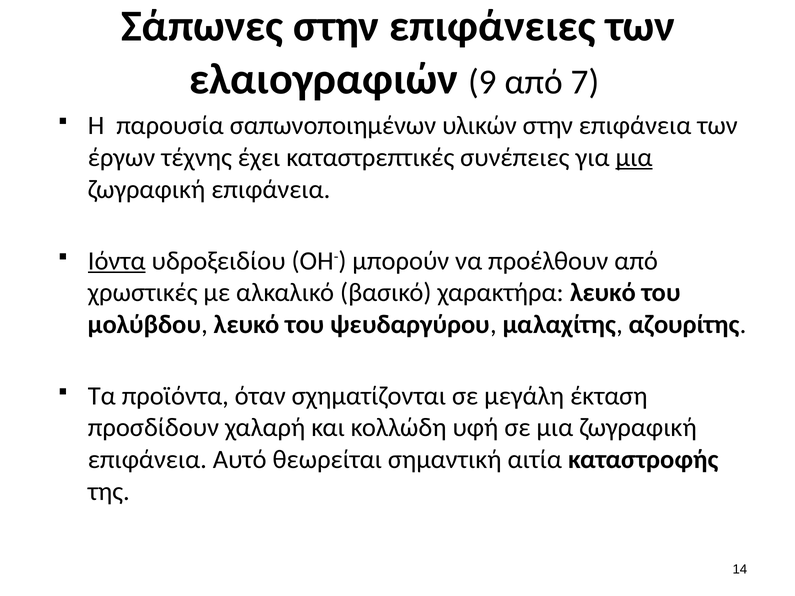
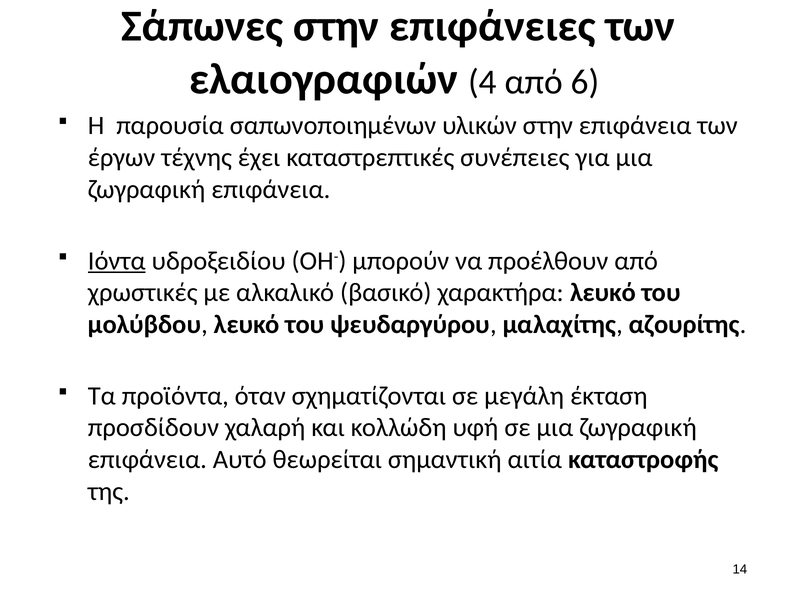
9: 9 -> 4
7: 7 -> 6
μια at (634, 158) underline: present -> none
